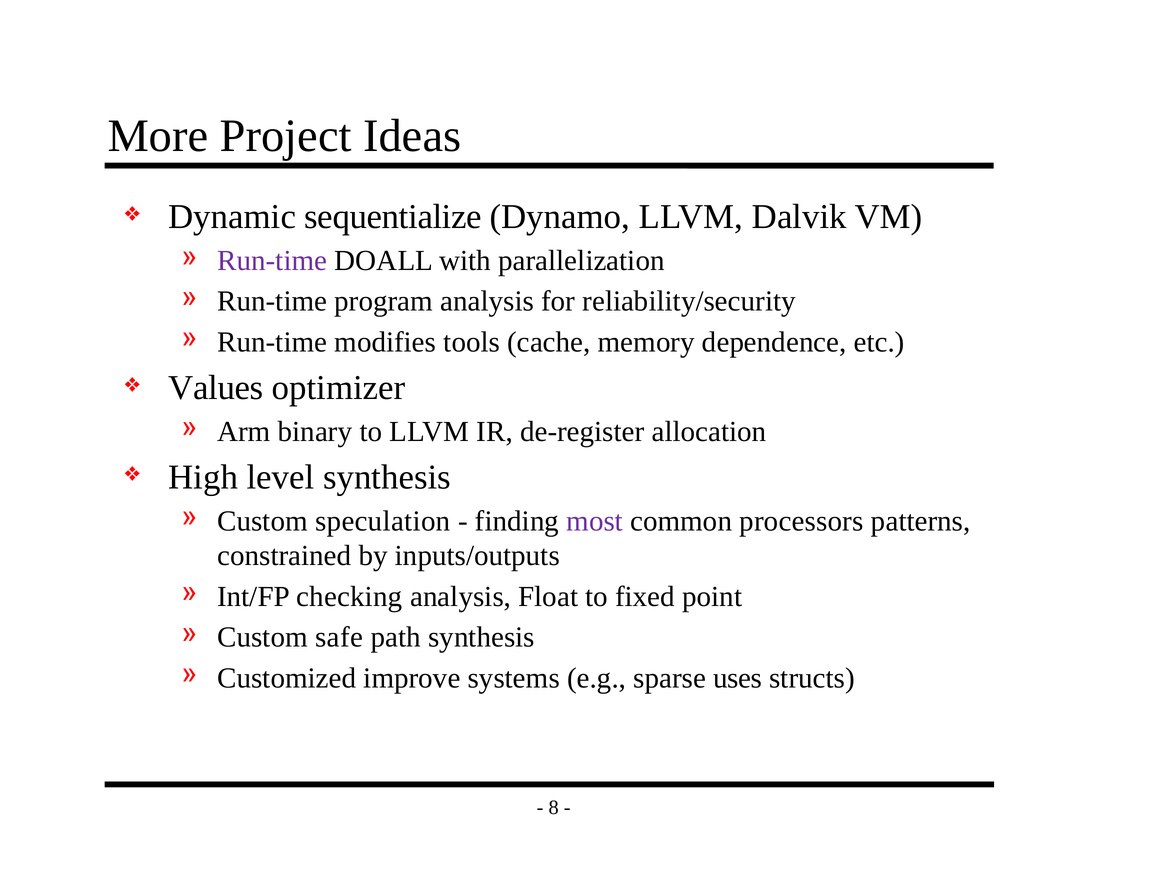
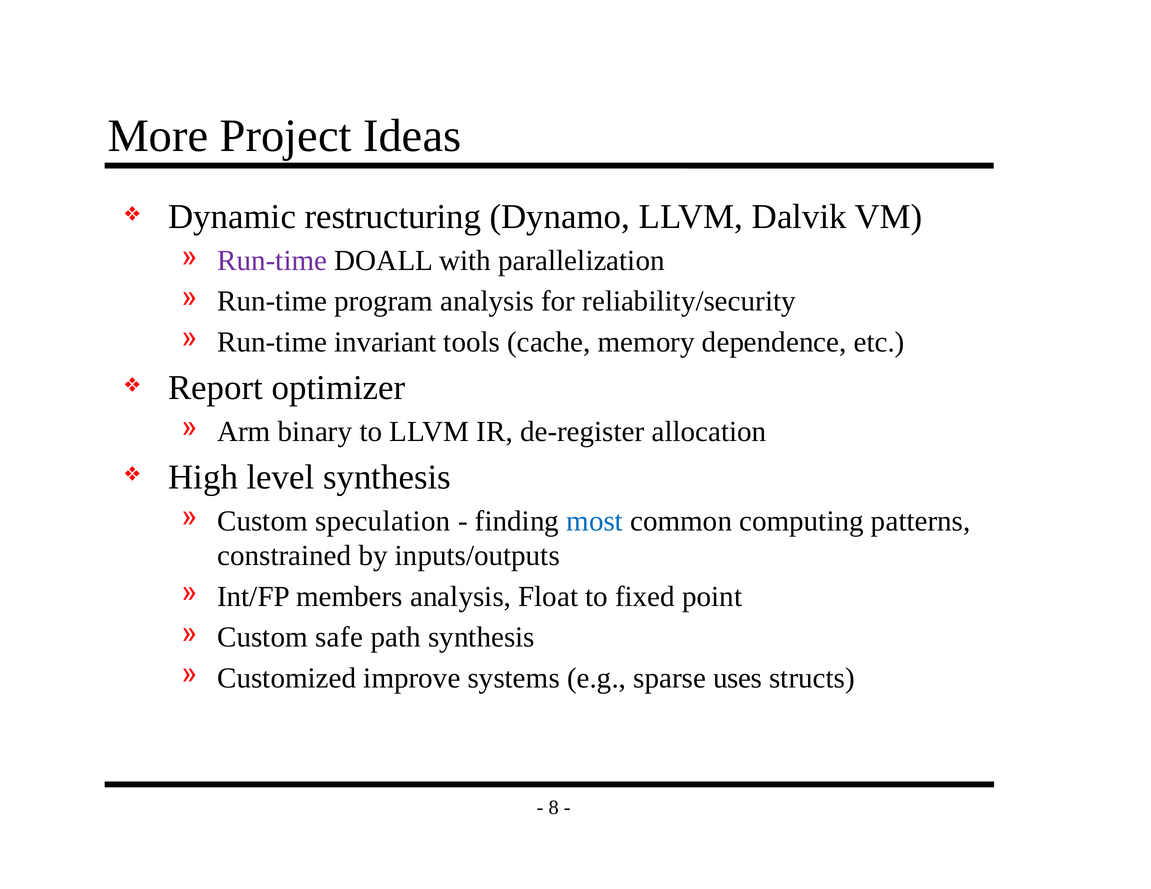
sequentialize: sequentialize -> restructuring
modifies: modifies -> invariant
Values: Values -> Report
most colour: purple -> blue
processors: processors -> computing
checking: checking -> members
